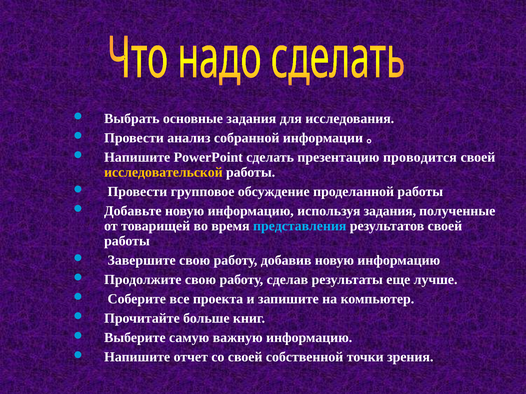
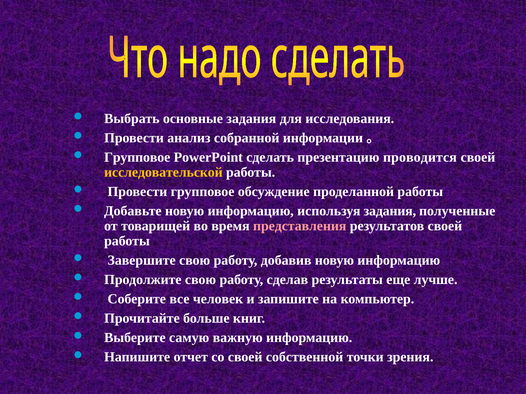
Напишите at (137, 157): Напишите -> Групповое
представления colour: light blue -> pink
проекта: проекта -> человек
